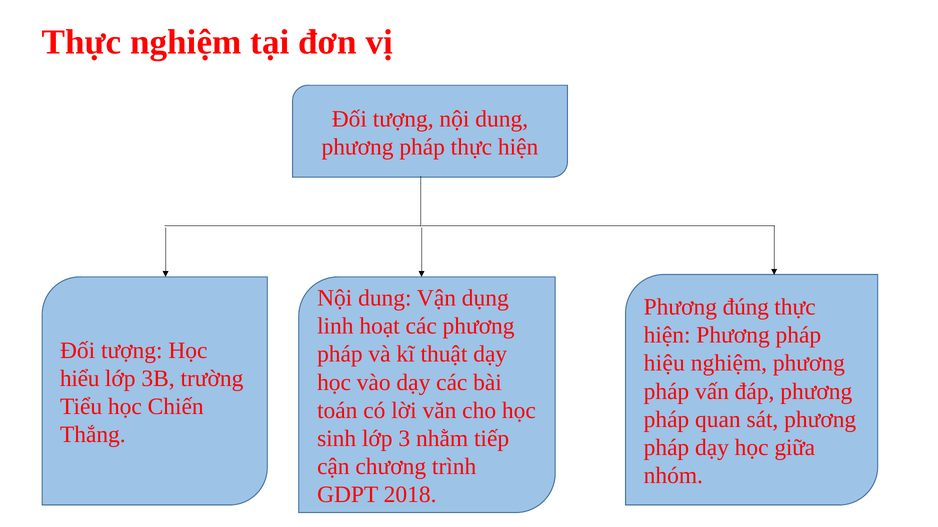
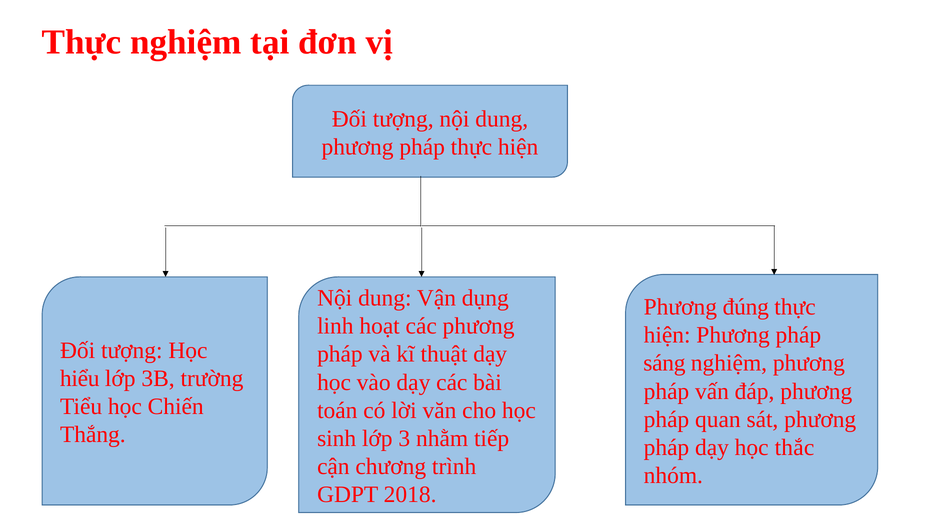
hiệu: hiệu -> sáng
giữa: giữa -> thắc
